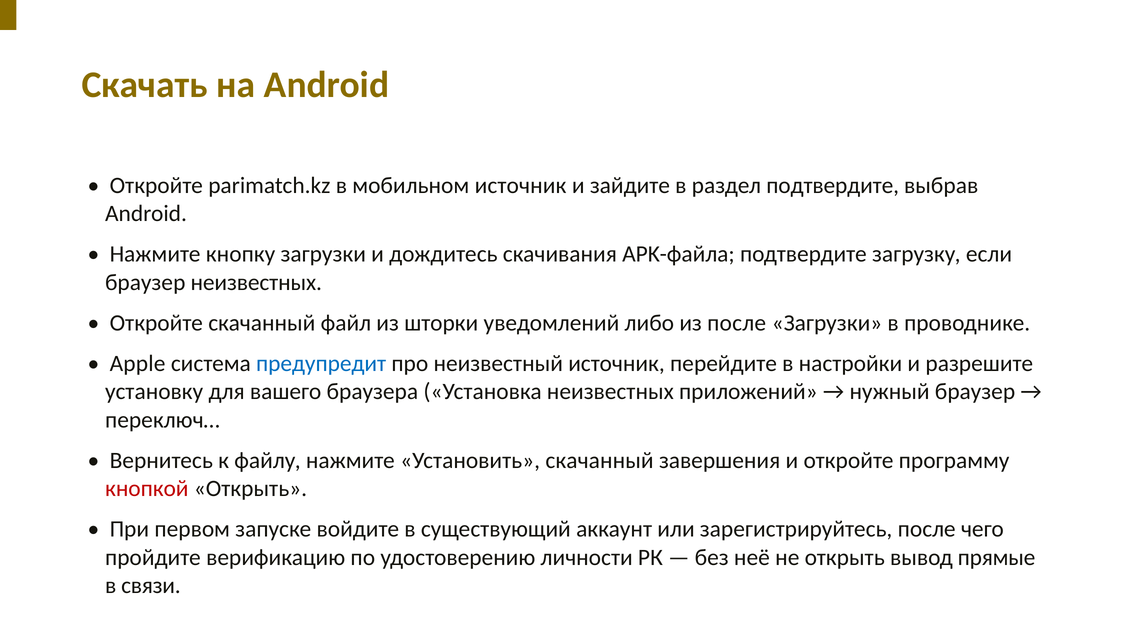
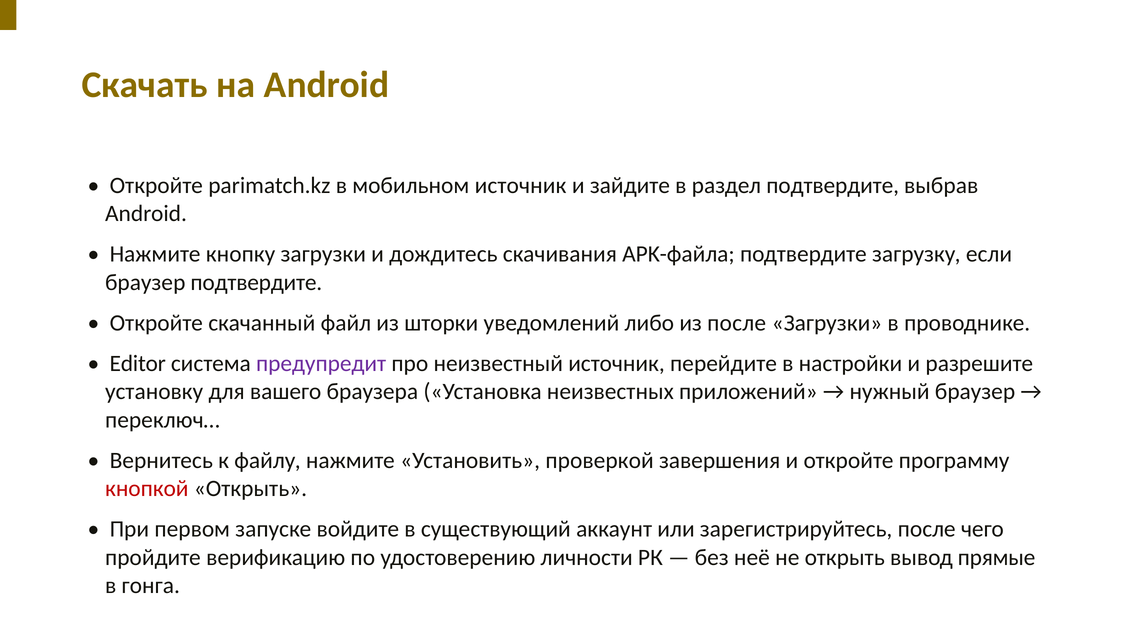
браузер неизвестных: неизвестных -> подтвердите
Apple: Apple -> Editor
предупредит colour: blue -> purple
Установить скачанный: скачанный -> проверкой
связи: связи -> гонга
